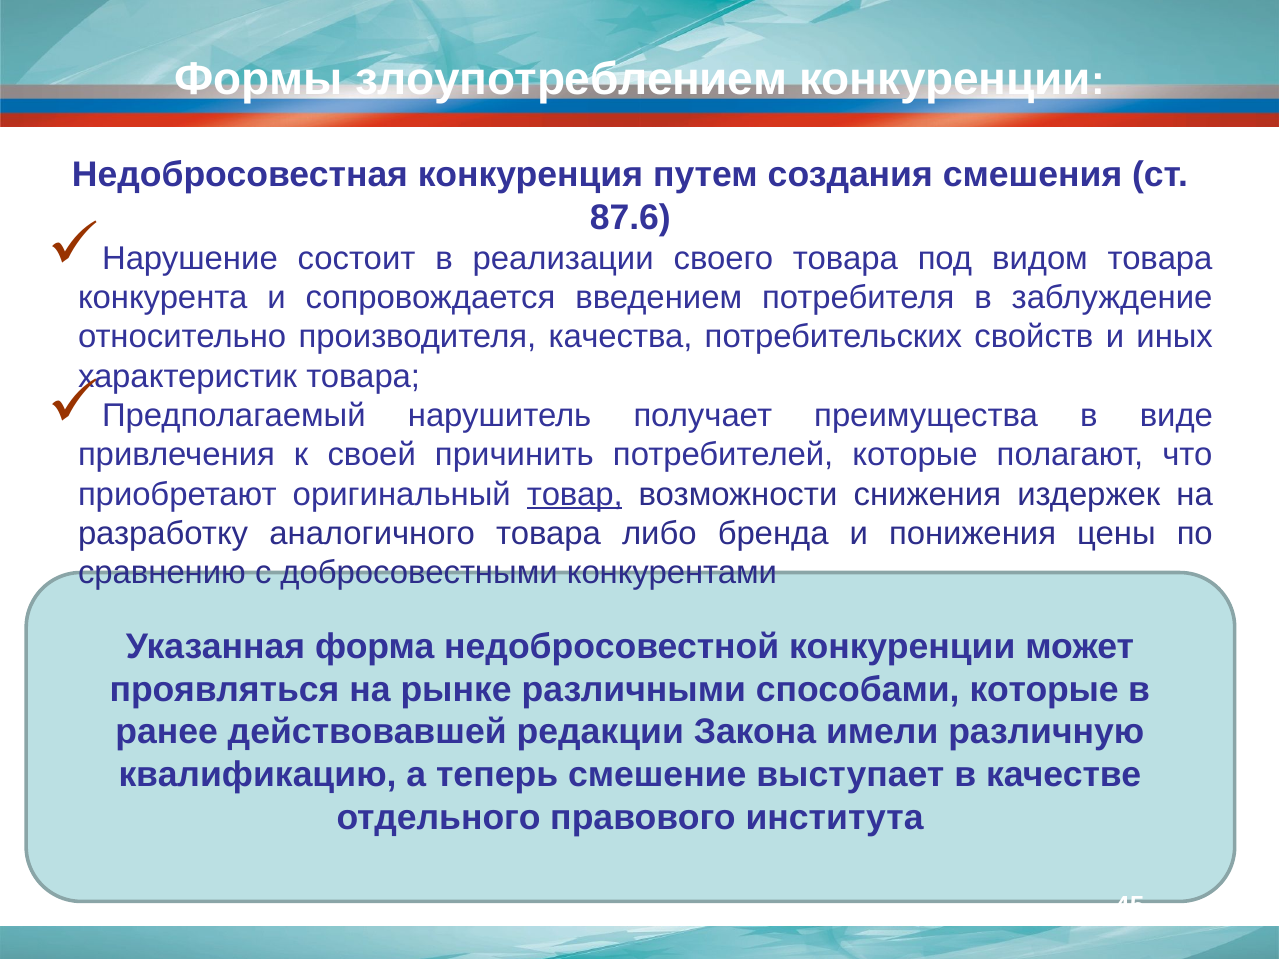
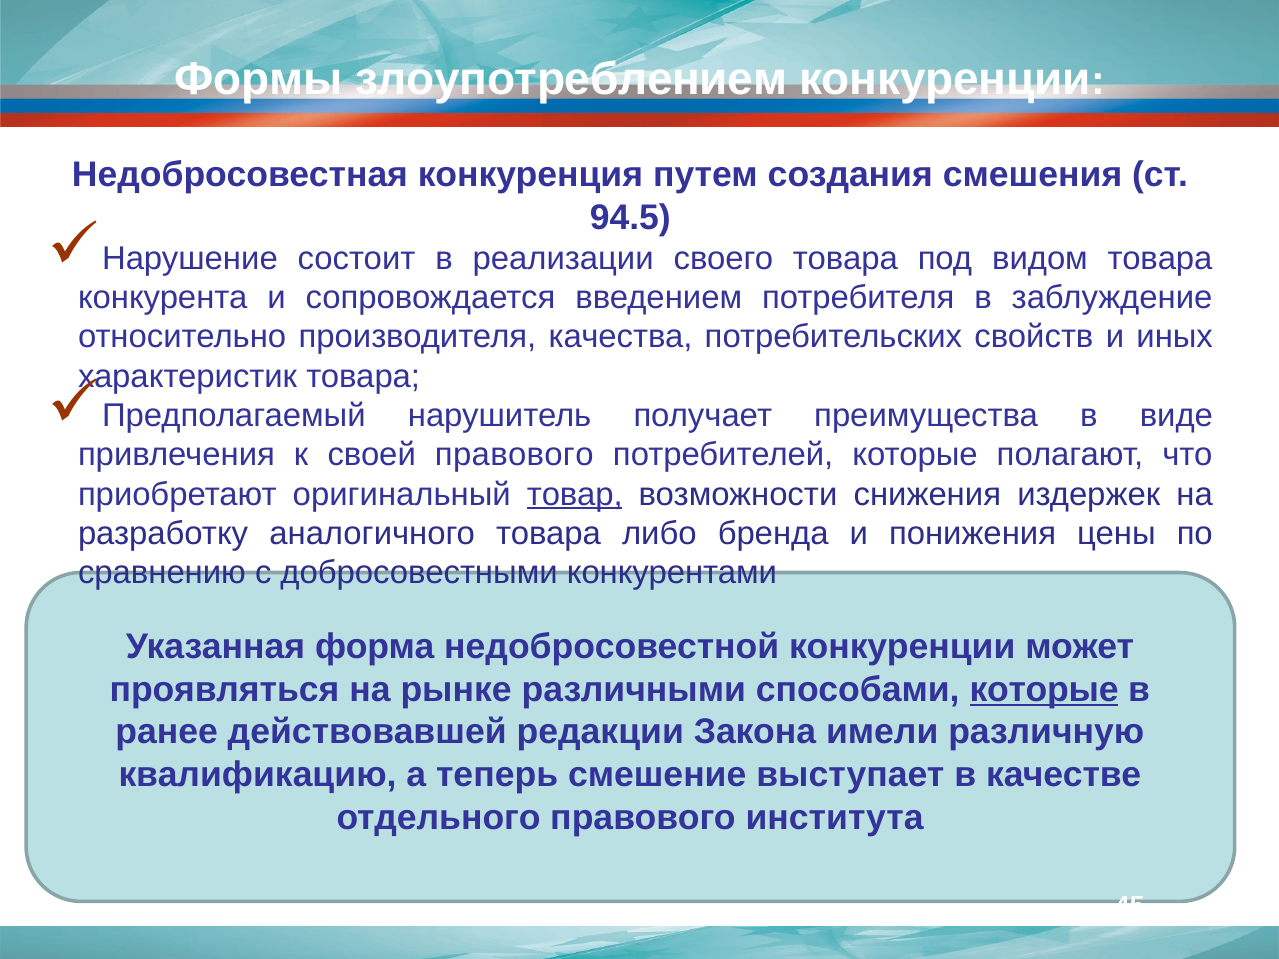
87.6: 87.6 -> 94.5
своей причинить: причинить -> правового
которые at (1044, 690) underline: none -> present
